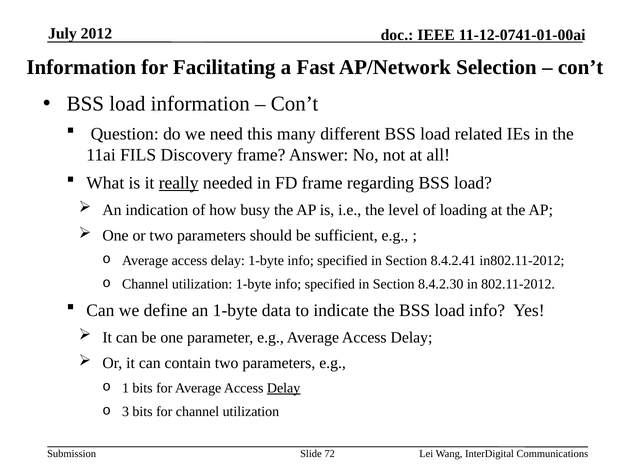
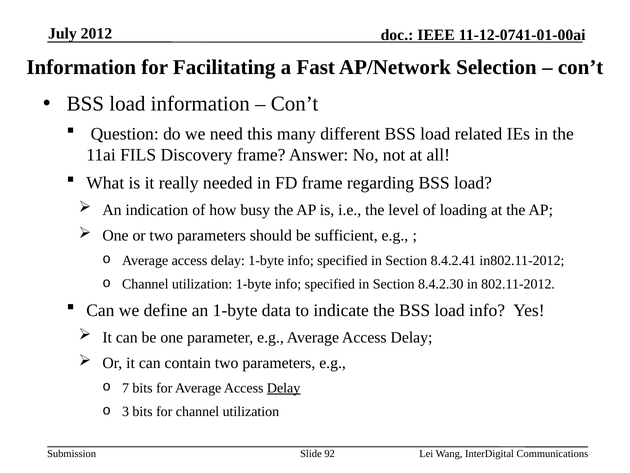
really underline: present -> none
1: 1 -> 7
72: 72 -> 92
